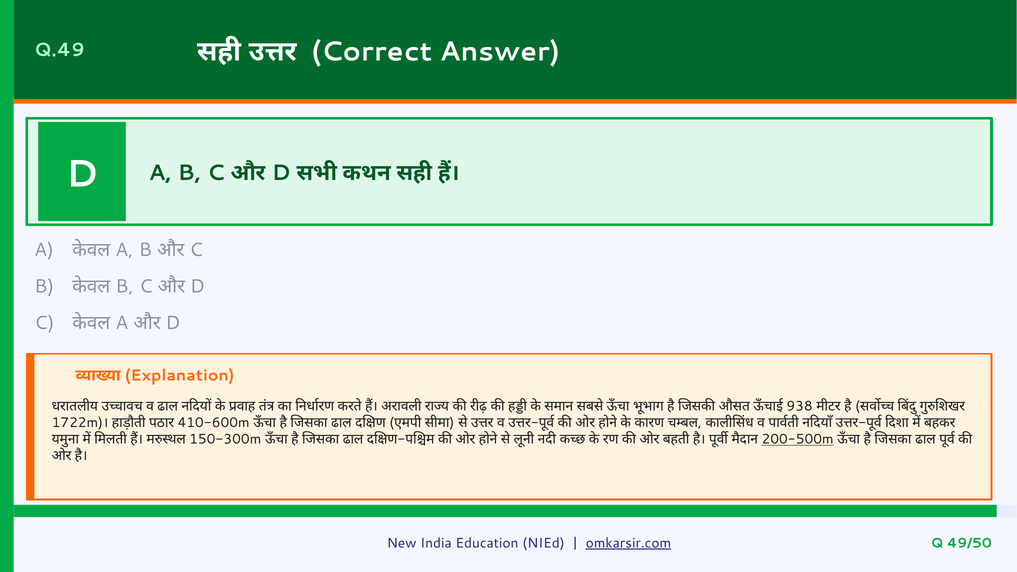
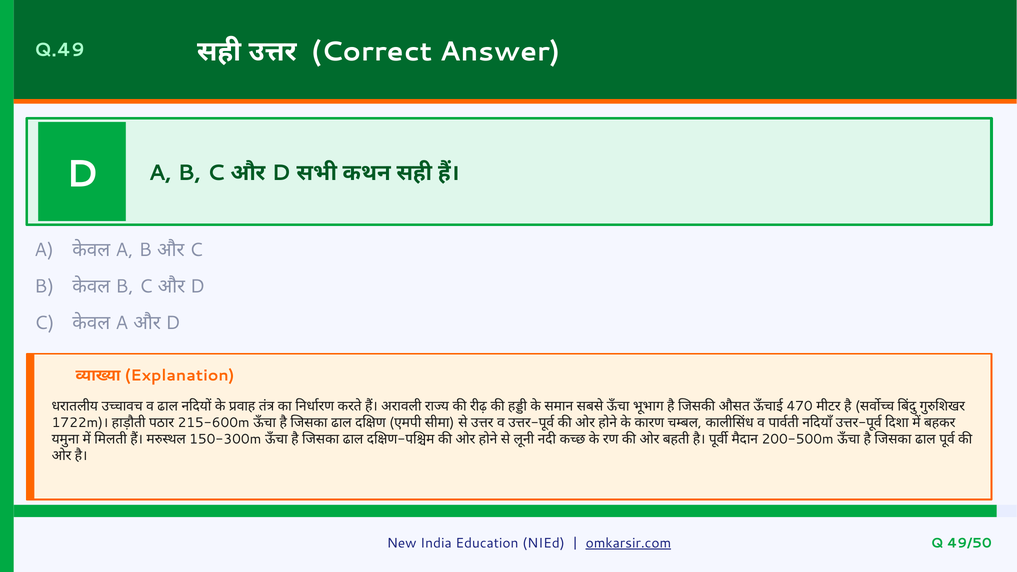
938: 938 -> 470
410-600m: 410-600m -> 215-600m
200-500m underline: present -> none
